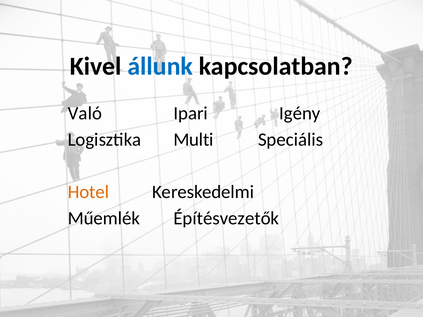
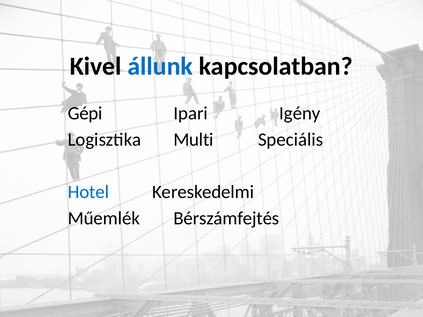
Való: Való -> Gépi
Hotel colour: orange -> blue
Építésvezetők: Építésvezetők -> Bérszámfejtés
